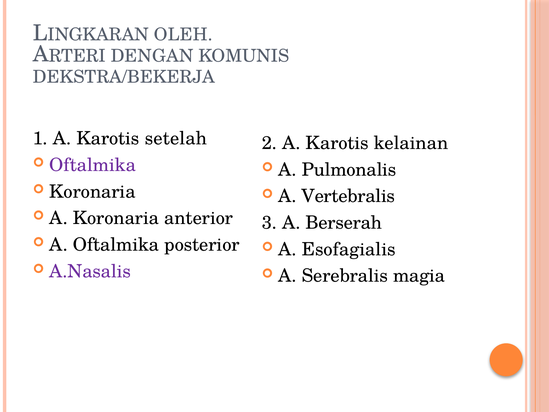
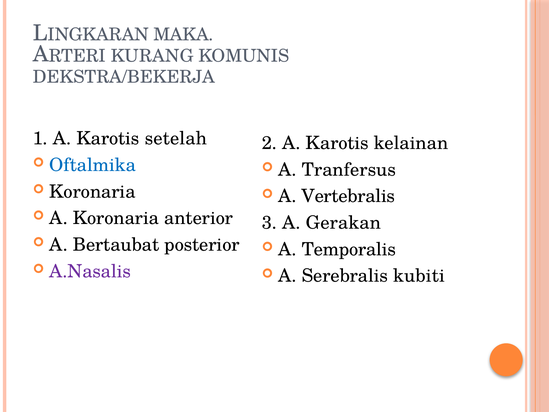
OLEH: OLEH -> MAKA
DENGAN: DENGAN -> KURANG
Oftalmika at (93, 165) colour: purple -> blue
Pulmonalis: Pulmonalis -> Tranfersus
Berserah: Berserah -> Gerakan
A Oftalmika: Oftalmika -> Bertaubat
Esofagialis: Esofagialis -> Temporalis
magia: magia -> kubiti
